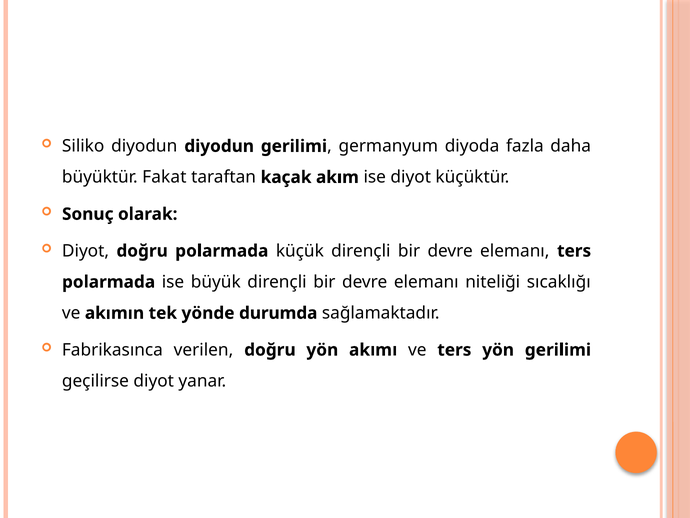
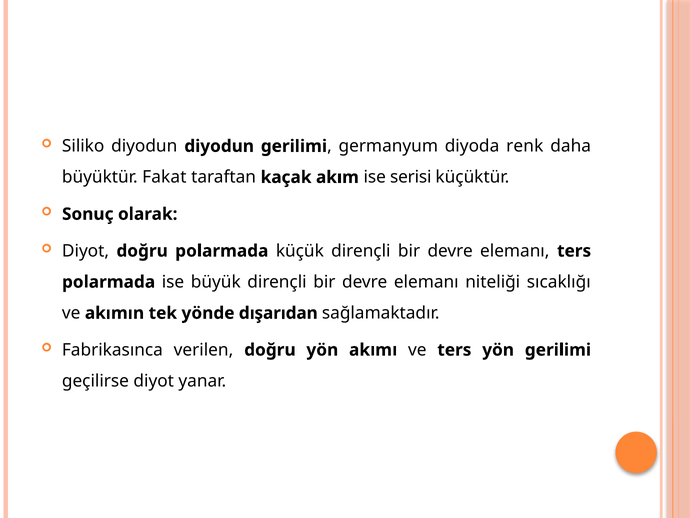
fazla: fazla -> renk
ise diyot: diyot -> serisi
durumda: durumda -> dışarıdan
